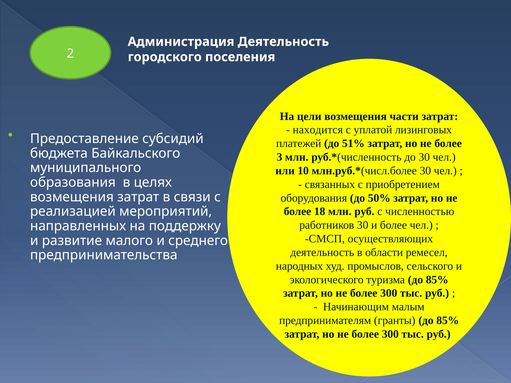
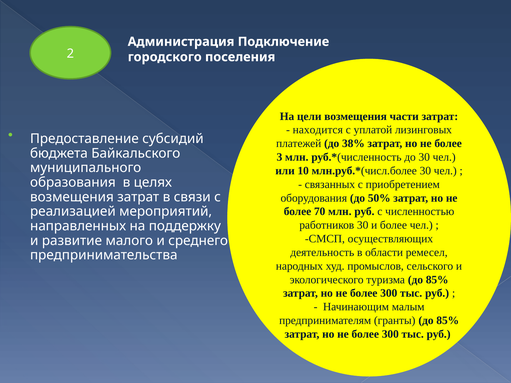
Администрация Деятельность: Деятельность -> Подключение
51%: 51% -> 38%
18: 18 -> 70
